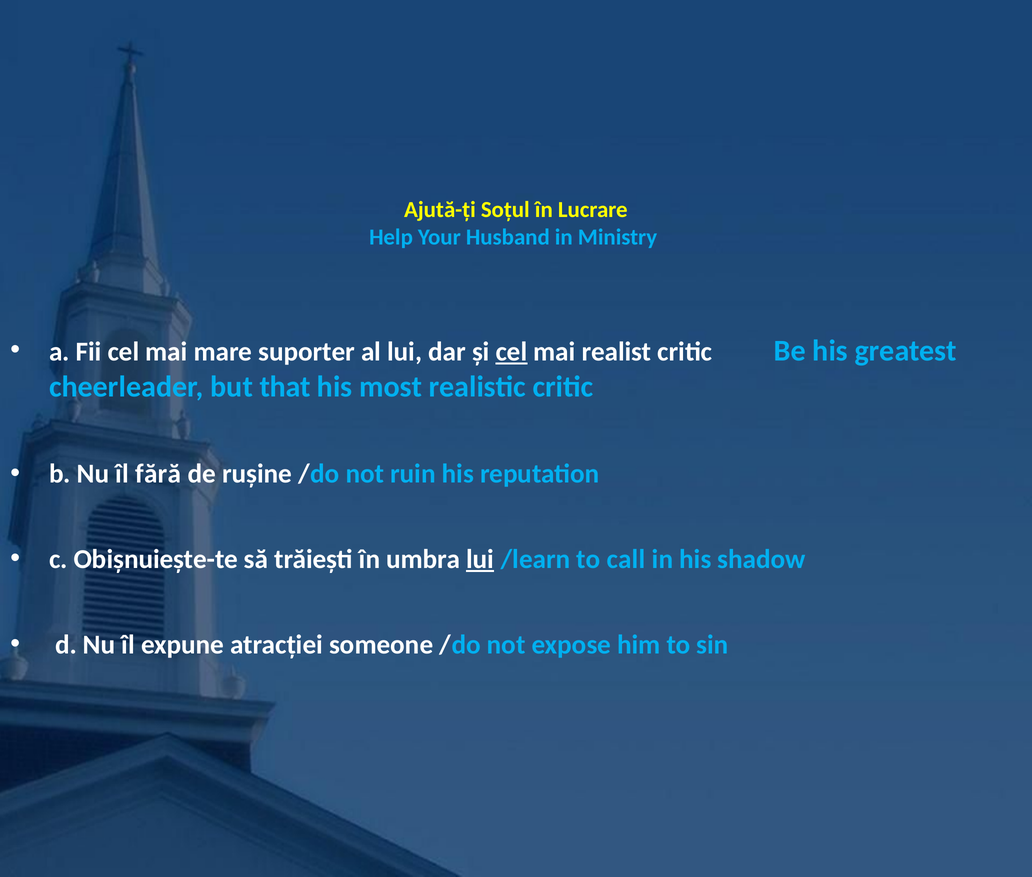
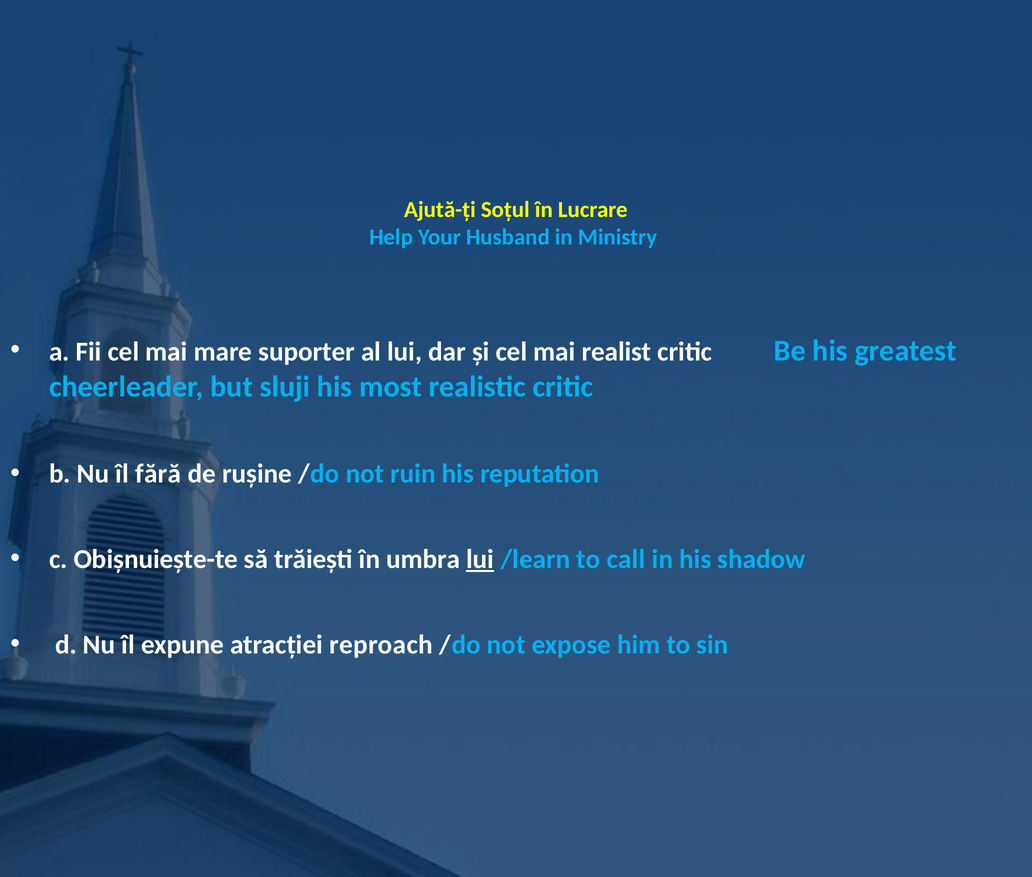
cel at (511, 352) underline: present -> none
that: that -> sluji
someone: someone -> reproach
